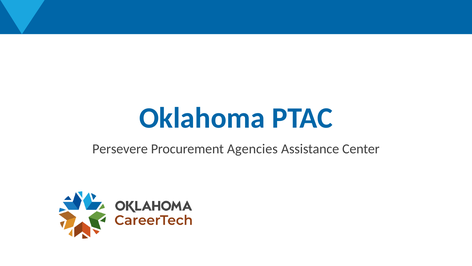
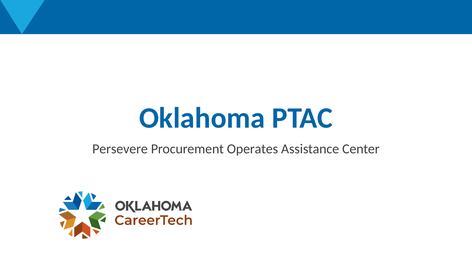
Agencies: Agencies -> Operates
